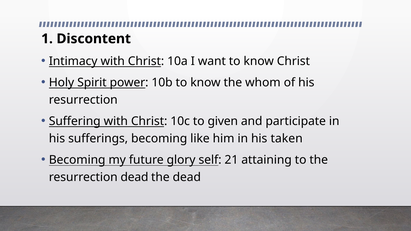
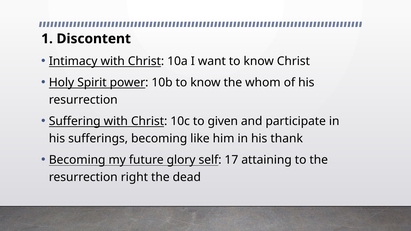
taken: taken -> thank
21: 21 -> 17
resurrection dead: dead -> right
